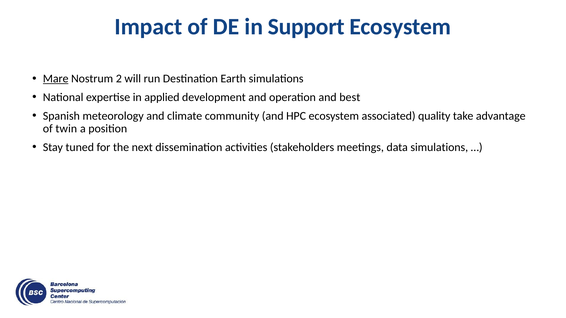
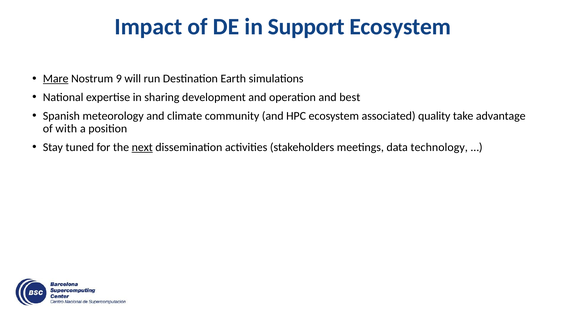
2: 2 -> 9
applied: applied -> sharing
twin: twin -> with
next underline: none -> present
data simulations: simulations -> technology
